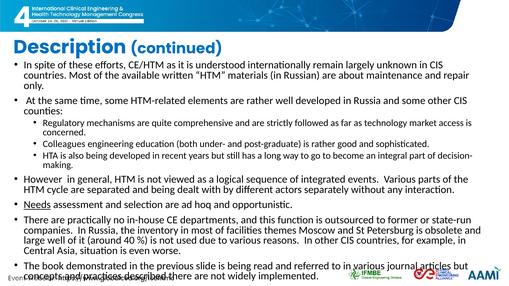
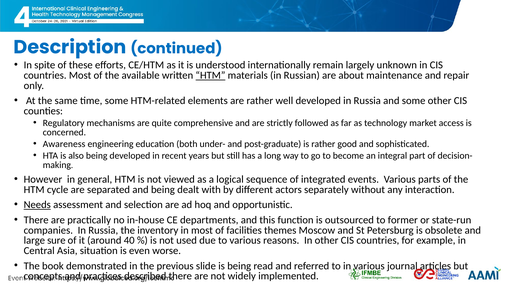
HTM at (210, 75) underline: none -> present
Colleagues: Colleagues -> Awareness
large well: well -> sure
